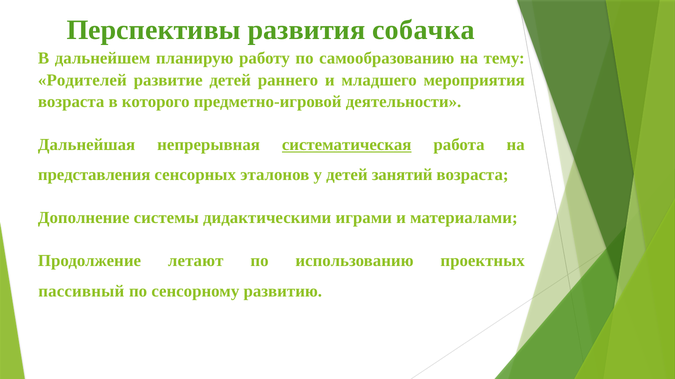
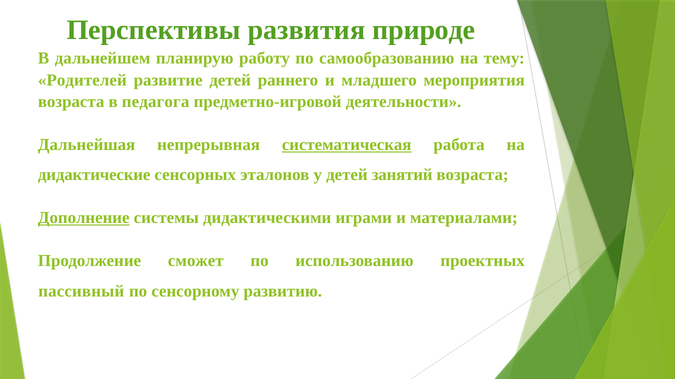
собачка: собачка -> природе
которого: которого -> педагога
представления: представления -> дидактические
Дополнение underline: none -> present
летают: летают -> сможет
